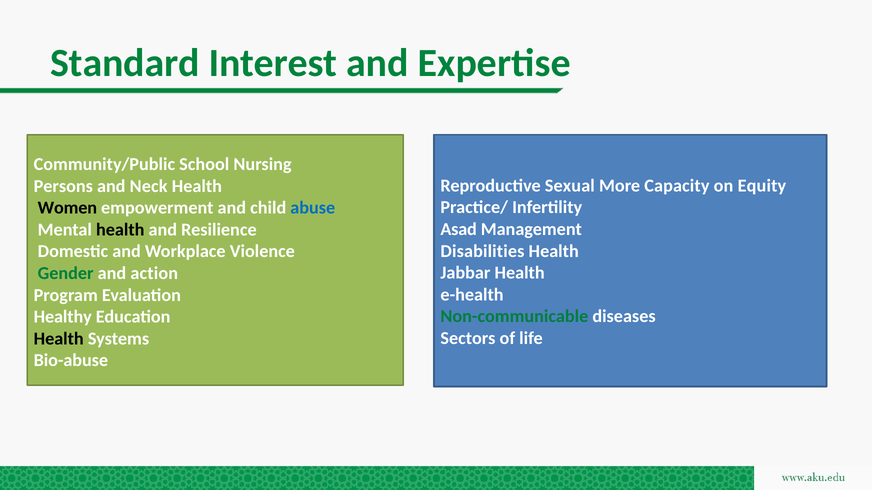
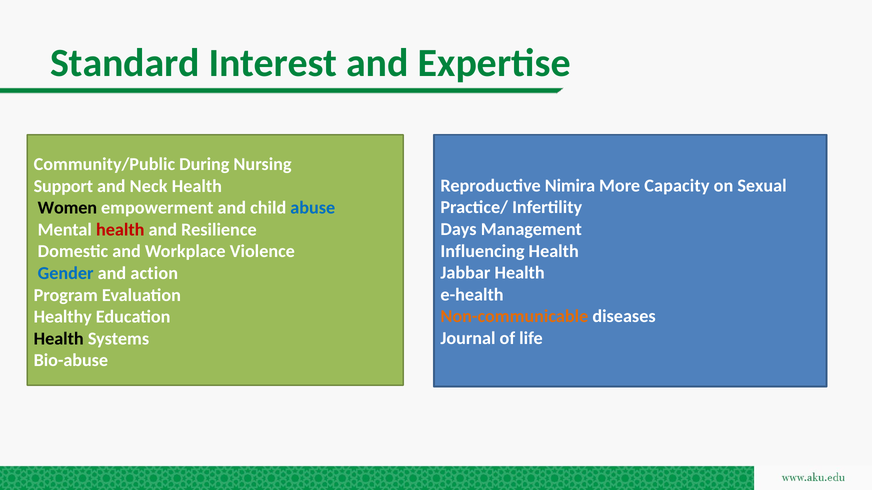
School: School -> During
Sexual: Sexual -> Nimira
Equity: Equity -> Sexual
Persons: Persons -> Support
Asad: Asad -> Days
health at (120, 230) colour: black -> red
Disabilities: Disabilities -> Influencing
Gender colour: green -> blue
Non-communicable colour: green -> orange
Sectors: Sectors -> Journal
